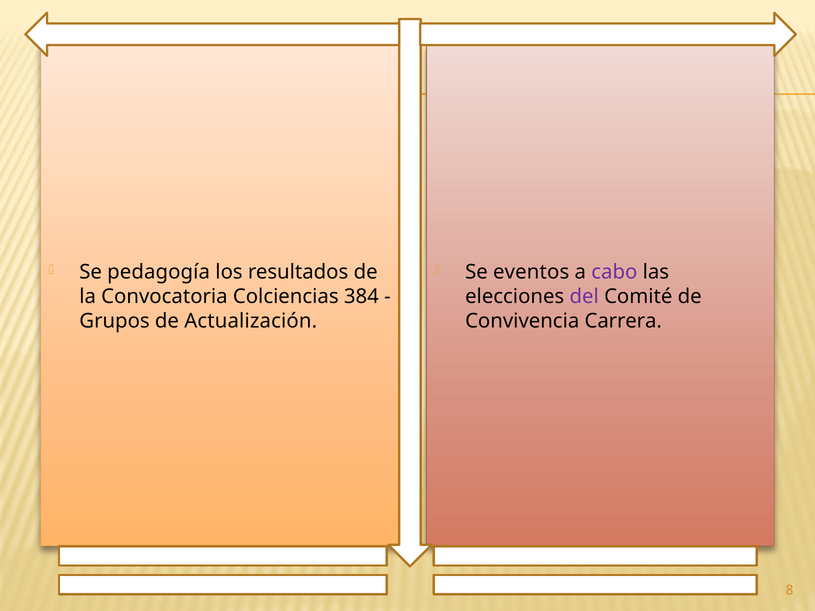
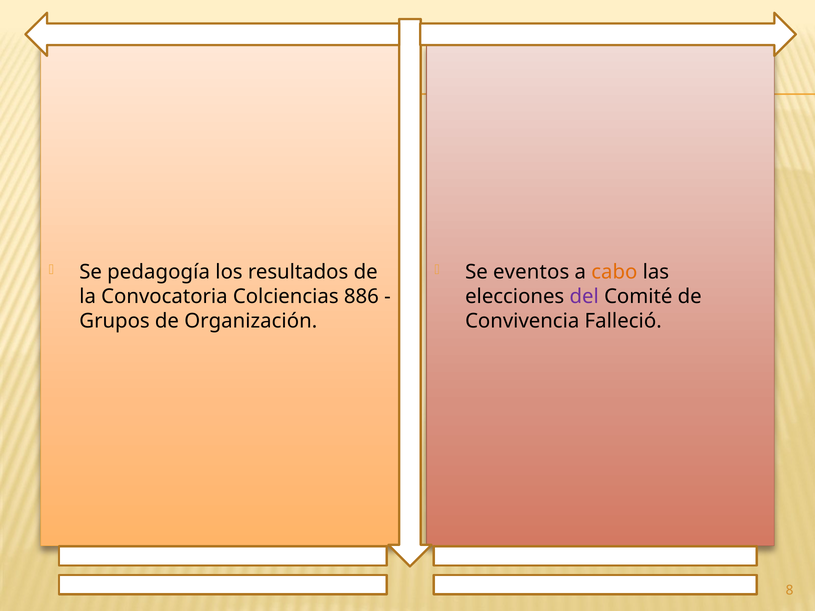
cabo colour: purple -> orange
384: 384 -> 886
Actualización: Actualización -> Organización
Carrera: Carrera -> Falleció
